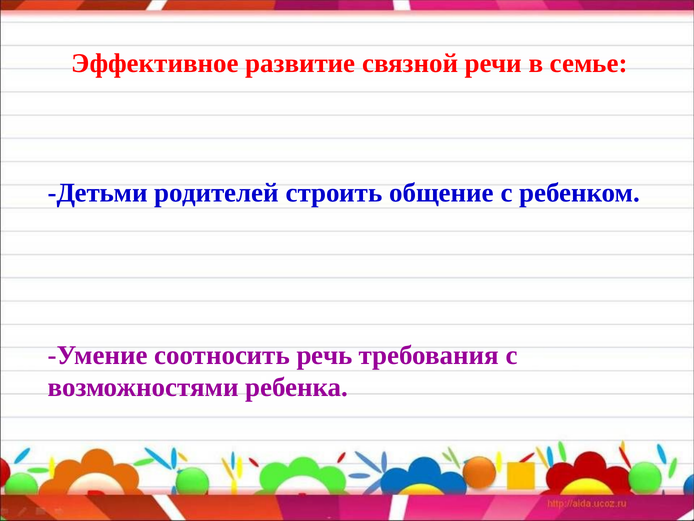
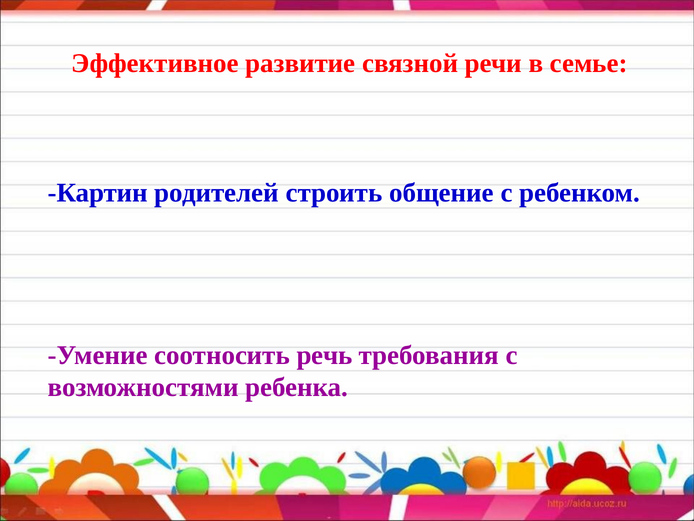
Детьми: Детьми -> Картин
